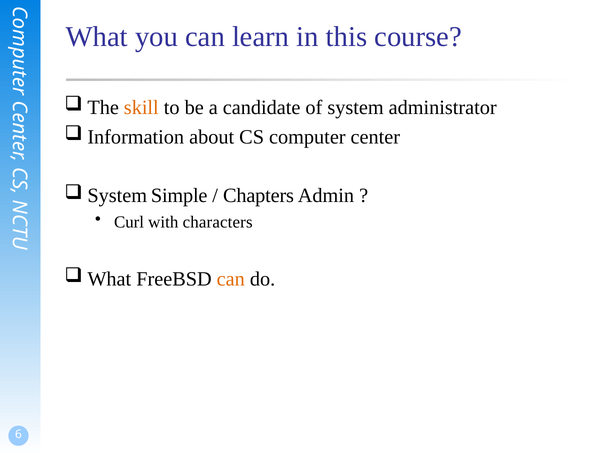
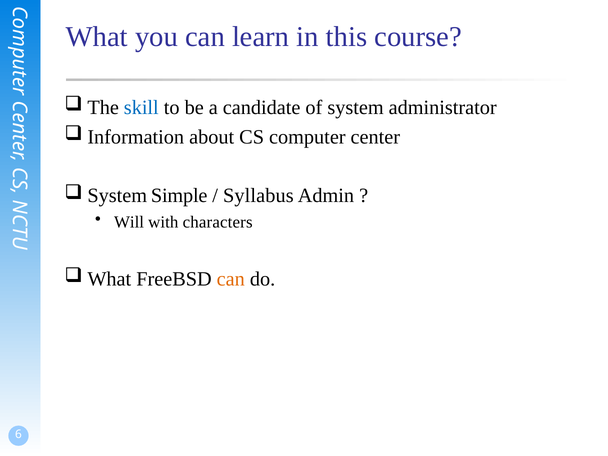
skill colour: orange -> blue
Chapters: Chapters -> Syllabus
Curl: Curl -> Will
